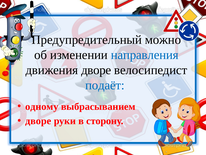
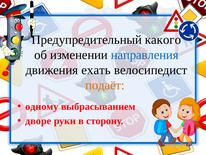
можно: можно -> какого
движения дворе: дворе -> ехать
подаёт colour: blue -> orange
